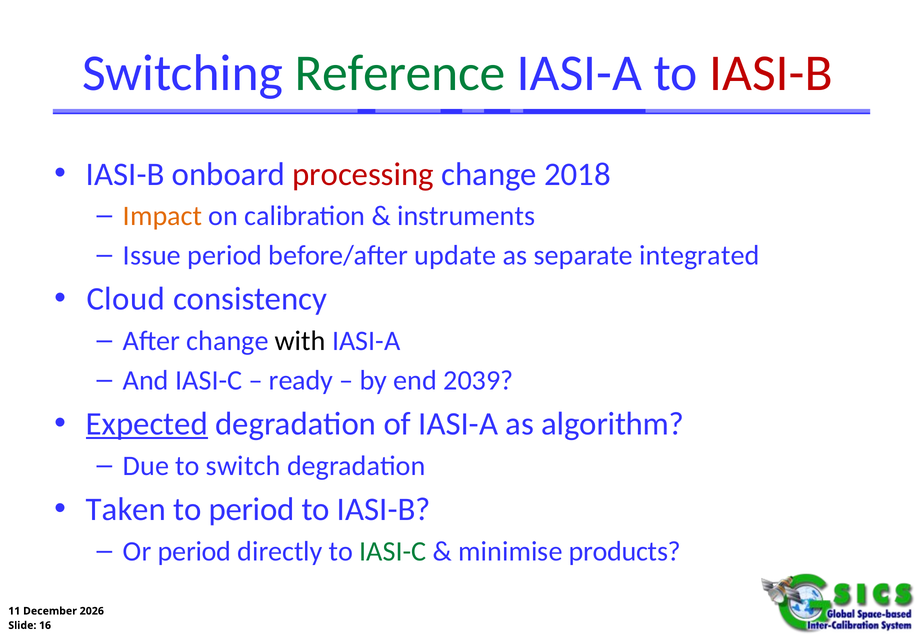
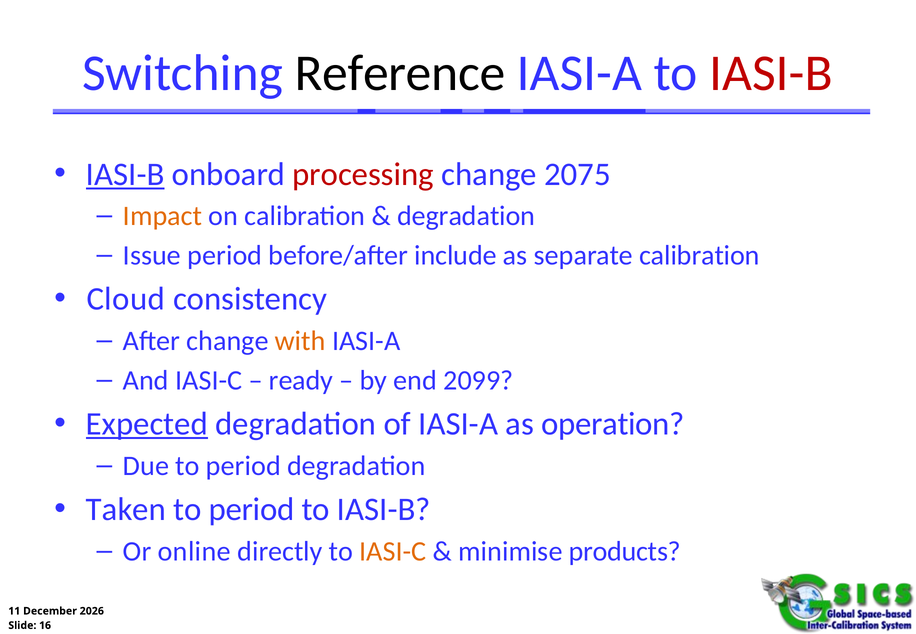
Reference colour: green -> black
IASI-B at (125, 174) underline: none -> present
2018: 2018 -> 2075
instruments at (466, 216): instruments -> degradation
update: update -> include
separate integrated: integrated -> calibration
with colour: black -> orange
2039: 2039 -> 2099
algorithm: algorithm -> operation
Due to switch: switch -> period
Or period: period -> online
IASI-C at (393, 552) colour: green -> orange
